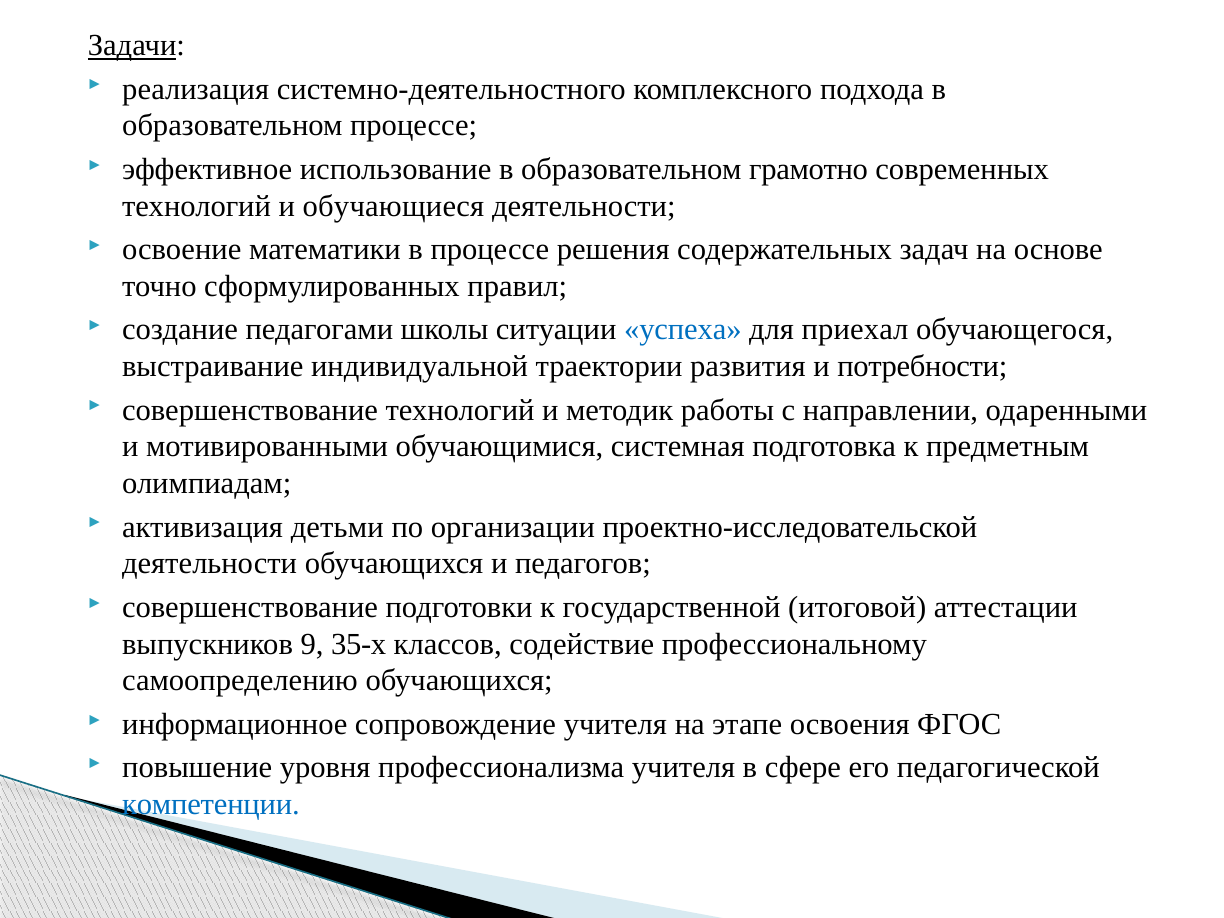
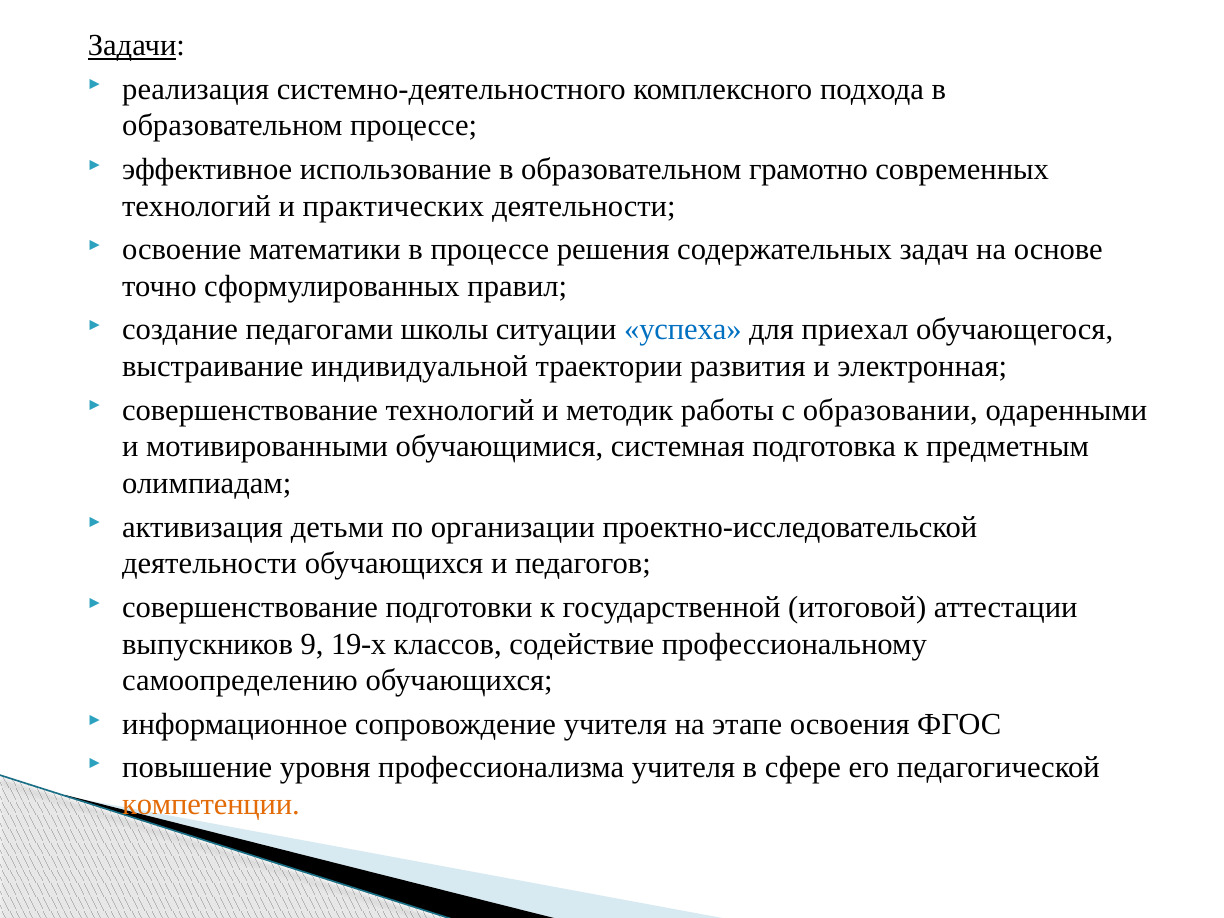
обучающиеся: обучающиеся -> практических
потребности: потребности -> электронная
направлении: направлении -> образовании
35-х: 35-х -> 19-х
компетенции colour: blue -> orange
